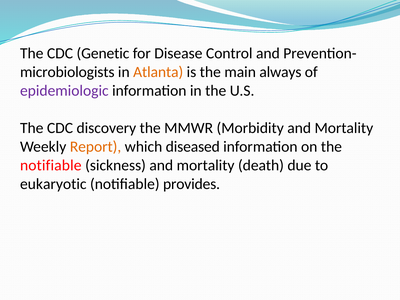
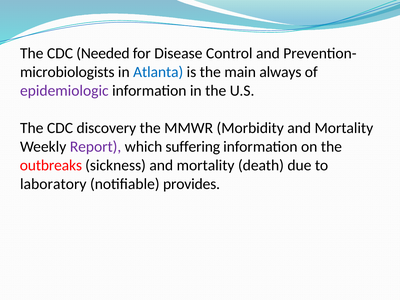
Genetic: Genetic -> Needed
Atlanta colour: orange -> blue
Report colour: orange -> purple
diseased: diseased -> suffering
notifiable at (51, 165): notifiable -> outbreaks
eukaryotic: eukaryotic -> laboratory
